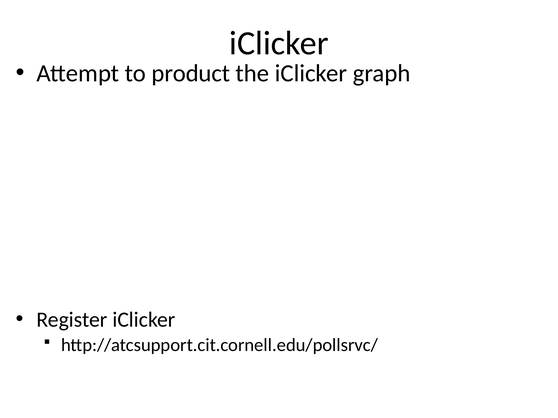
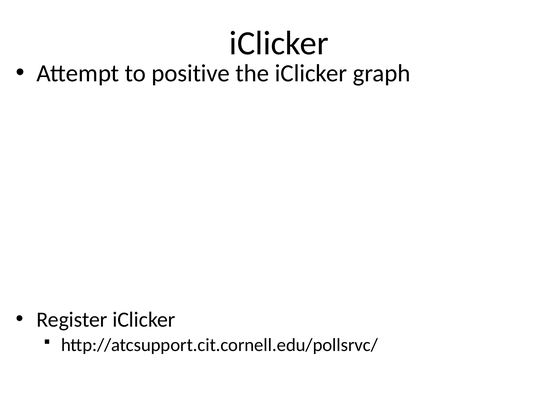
product: product -> positive
